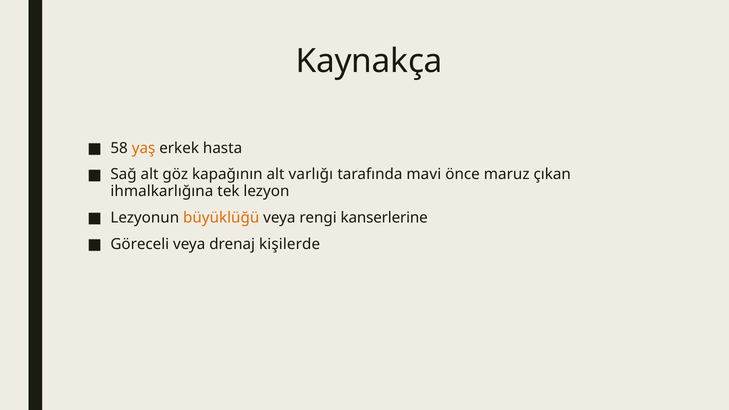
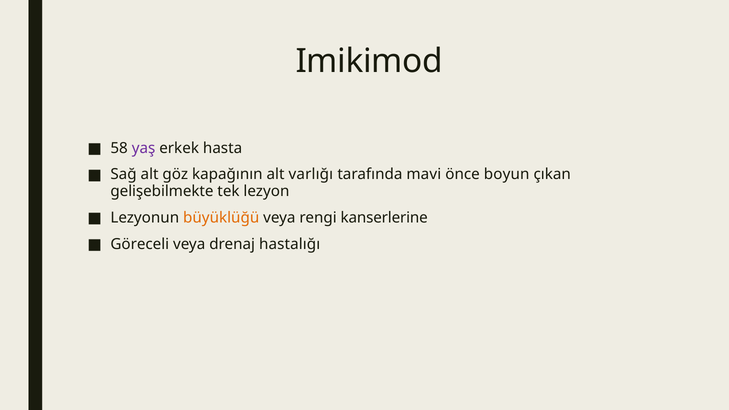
Kaynakça: Kaynakça -> Imikimod
yaş colour: orange -> purple
maruz: maruz -> boyun
ihmalkarlığına: ihmalkarlığına -> gelişebilmekte
kişilerde: kişilerde -> hastalığı
